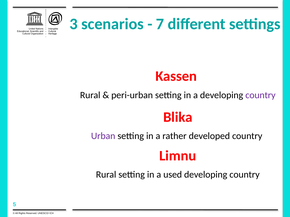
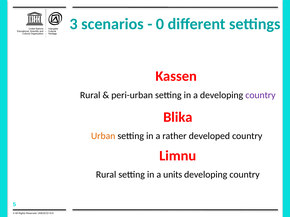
7: 7 -> 0
Urban colour: purple -> orange
used: used -> units
